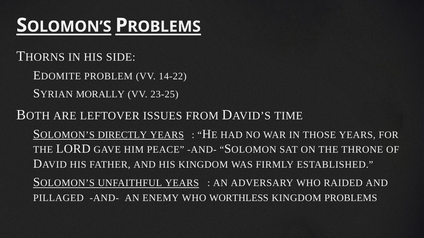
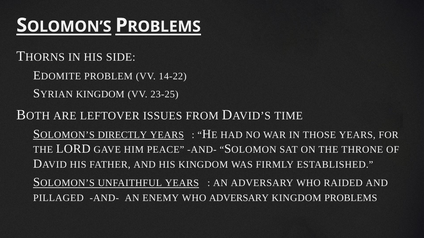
MORALLY at (100, 94): MORALLY -> KINGDOM
WHO WORTHLESS: WORTHLESS -> ADVERSARY
